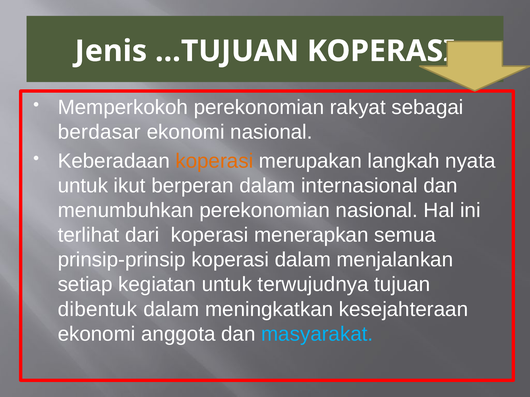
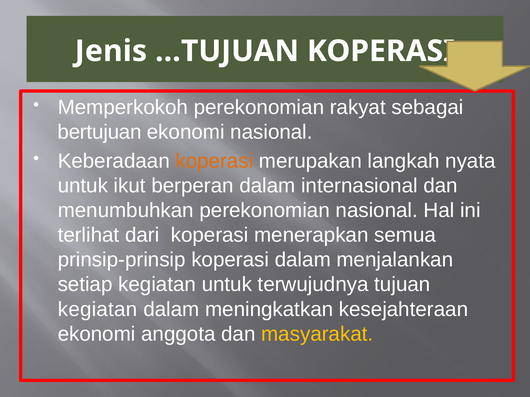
berdasar: berdasar -> bertujuan
dibentuk at (98, 310): dibentuk -> kegiatan
masyarakat colour: light blue -> yellow
